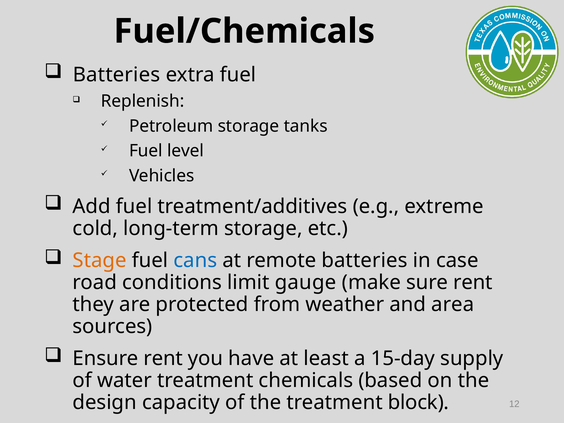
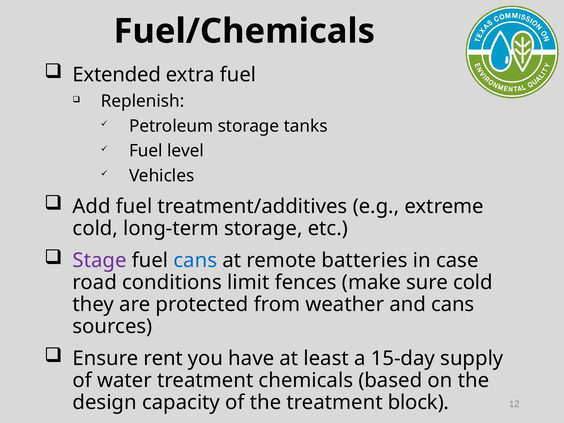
Batteries at (116, 75): Batteries -> Extended
Stage colour: orange -> purple
gauge: gauge -> fences
sure rent: rent -> cold
and area: area -> cans
